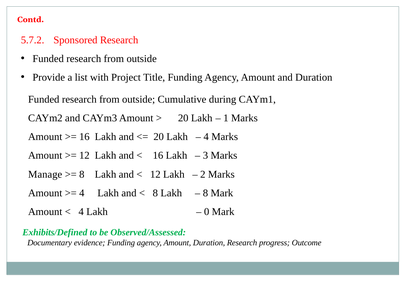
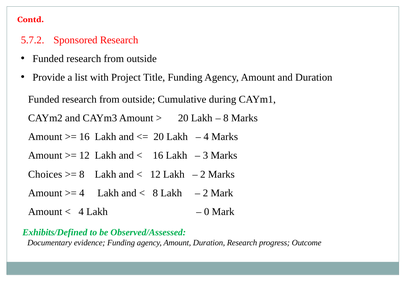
1 at (226, 118): 1 -> 8
Manage: Manage -> Choices
8 at (205, 193): 8 -> 2
